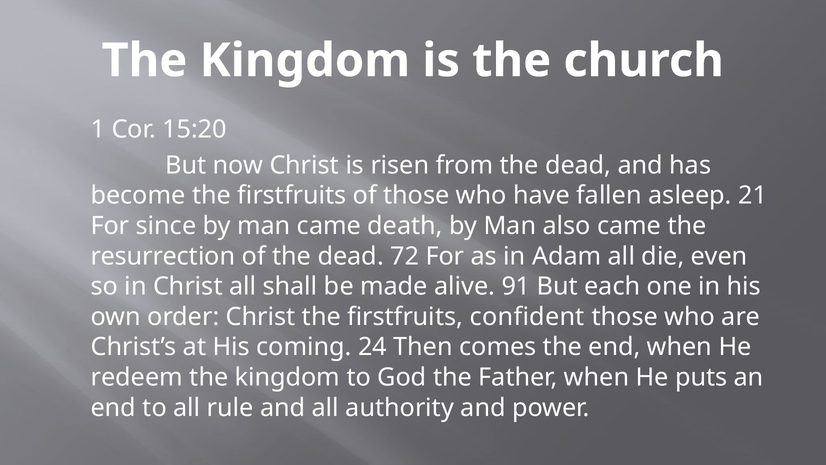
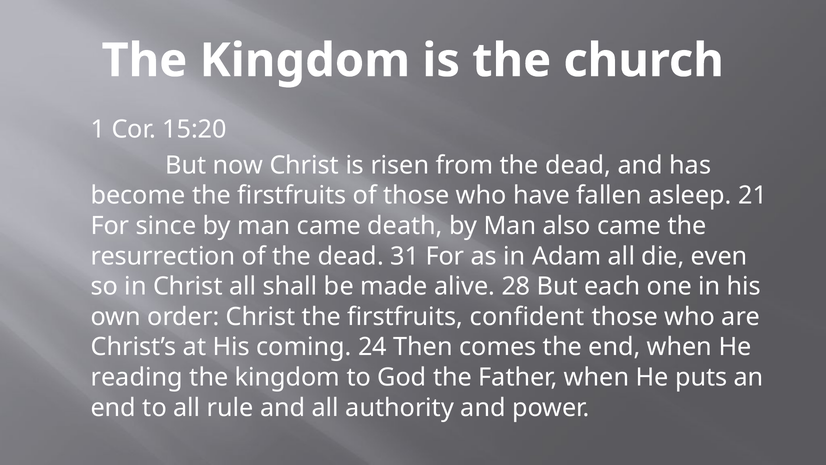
72: 72 -> 31
91: 91 -> 28
redeem: redeem -> reading
